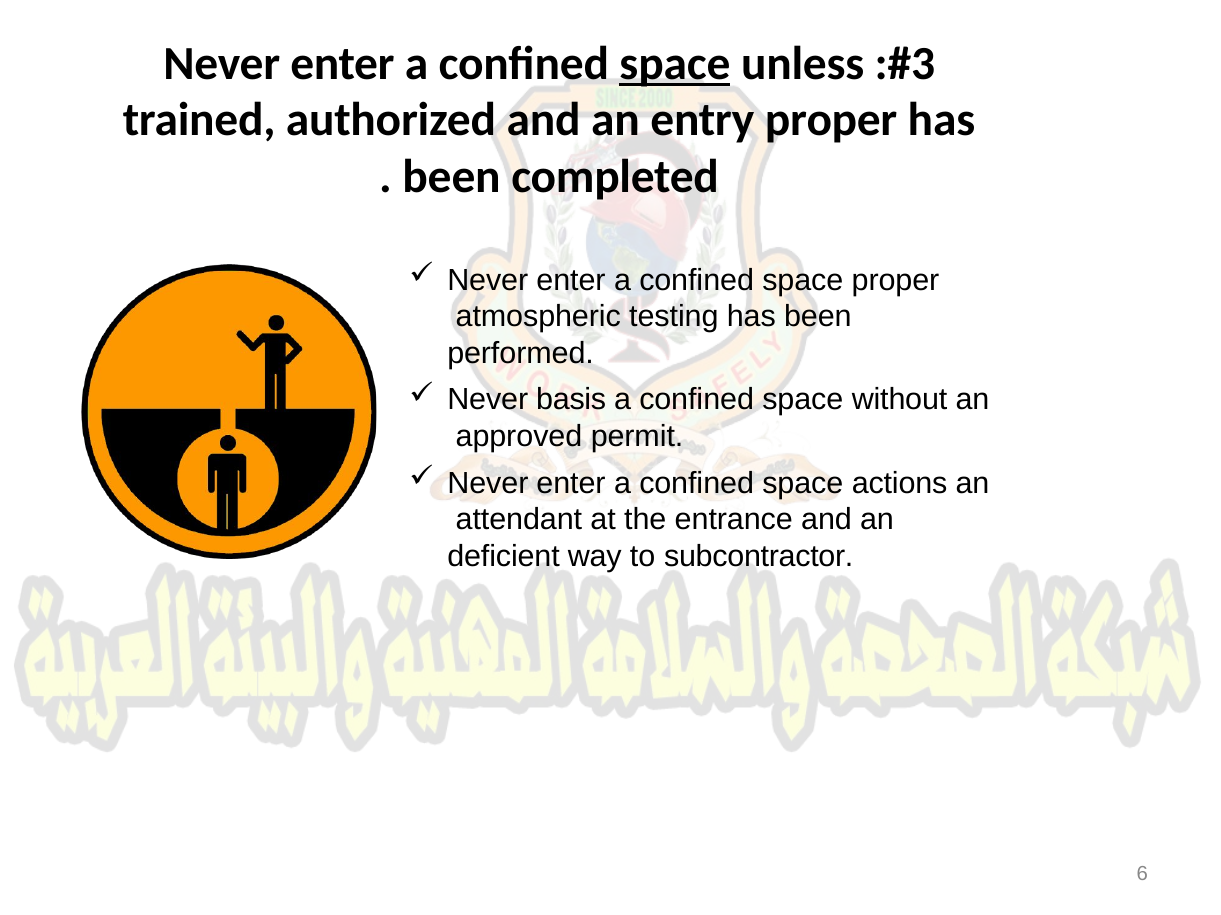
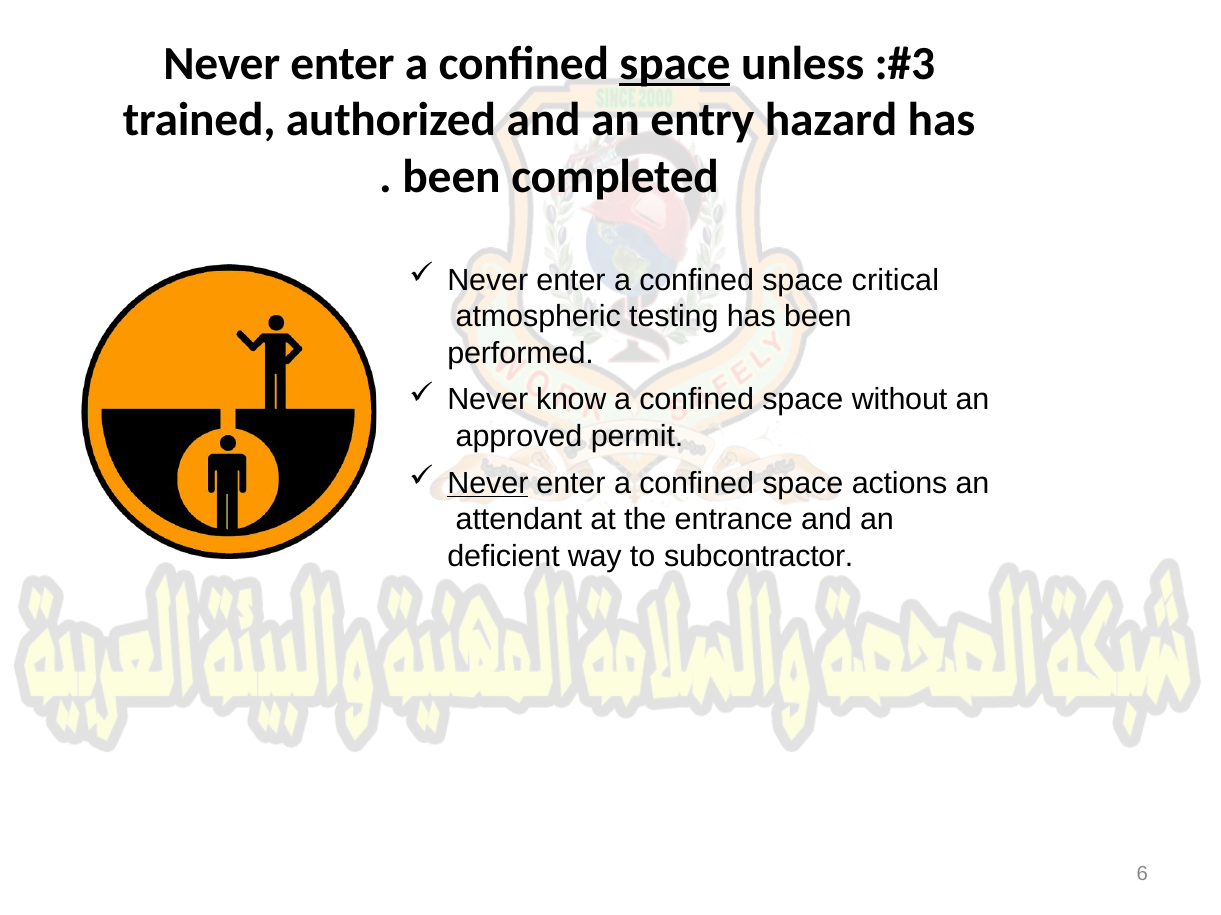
entry proper: proper -> hazard
space proper: proper -> critical
basis: basis -> know
Never at (488, 484) underline: none -> present
